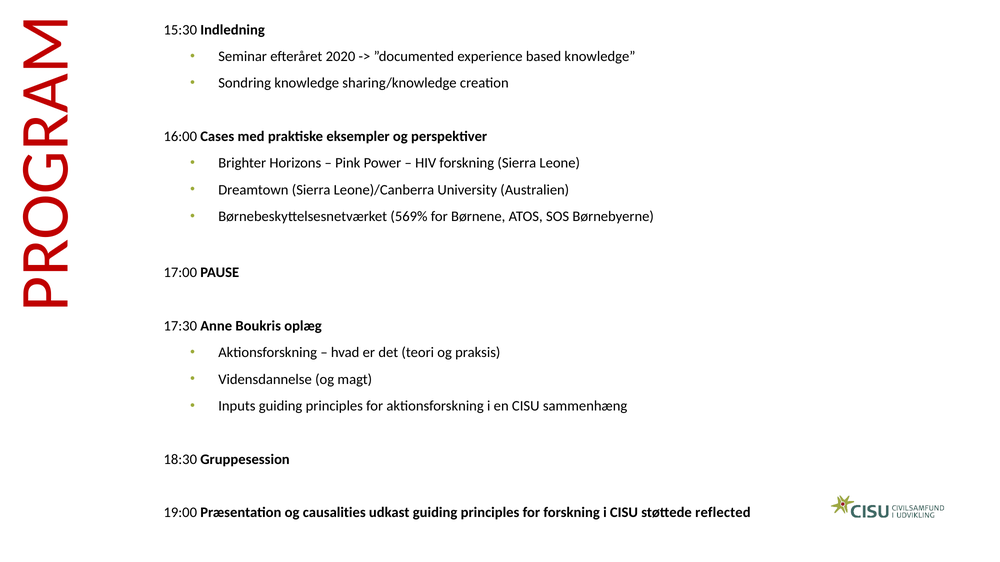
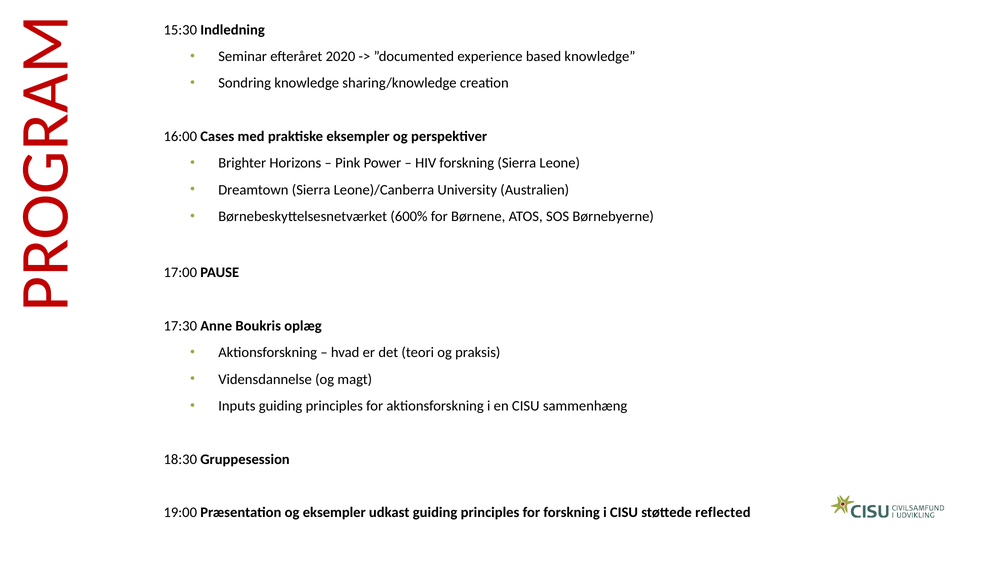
569%: 569% -> 600%
og causalities: causalities -> eksempler
